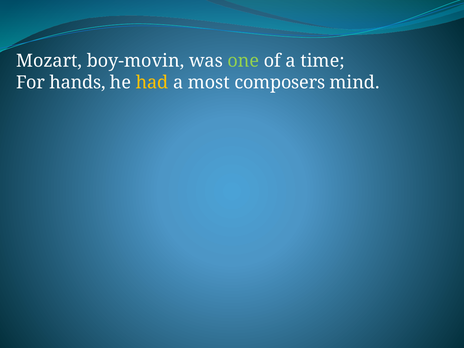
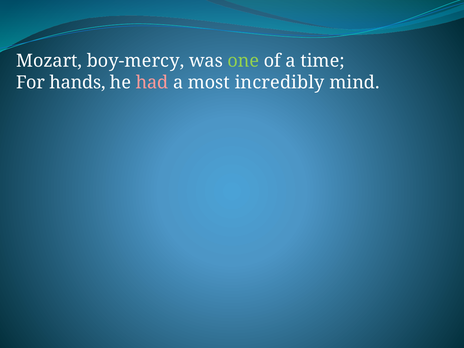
boy-movin: boy-movin -> boy-mercy
had colour: yellow -> pink
composers: composers -> incredibly
